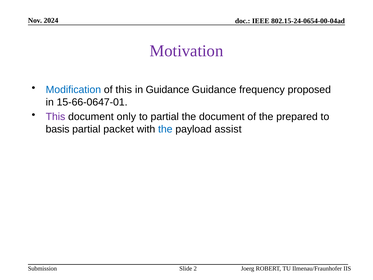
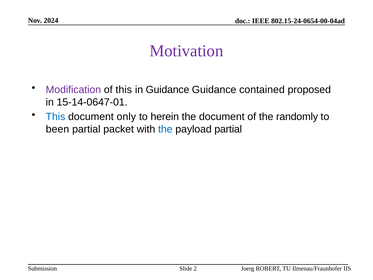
Modification colour: blue -> purple
frequency: frequency -> contained
15-66-0647-01: 15-66-0647-01 -> 15-14-0647-01
This at (56, 117) colour: purple -> blue
to partial: partial -> herein
prepared: prepared -> randomly
basis: basis -> been
payload assist: assist -> partial
